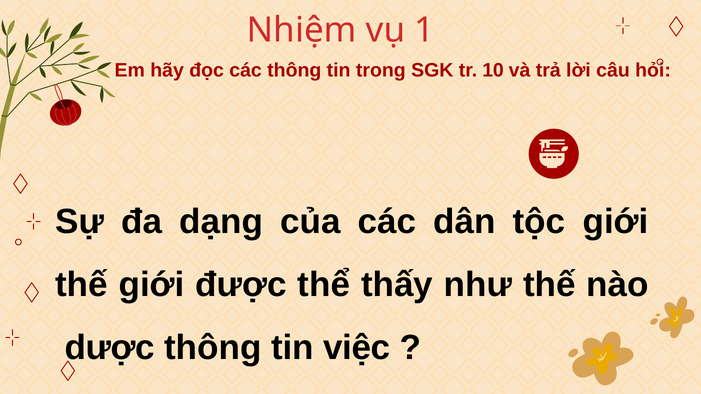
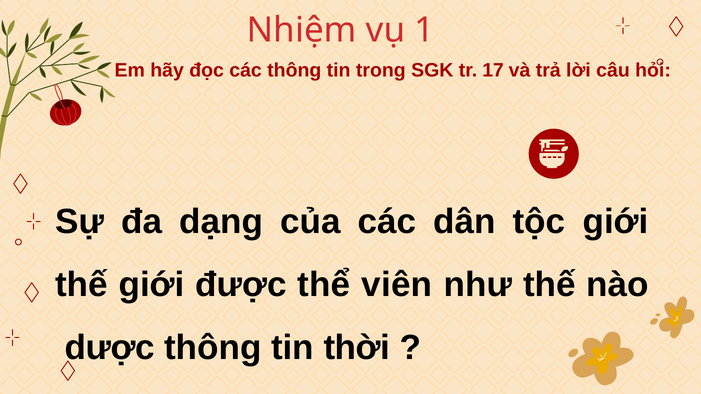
10: 10 -> 17
thấy: thấy -> viên
việc: việc -> thời
